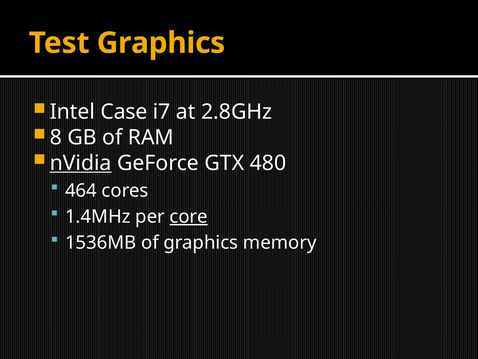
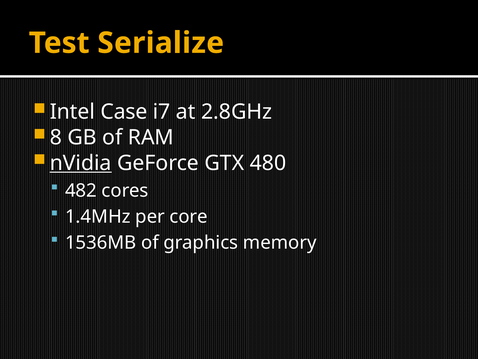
Test Graphics: Graphics -> Serialize
464: 464 -> 482
core underline: present -> none
